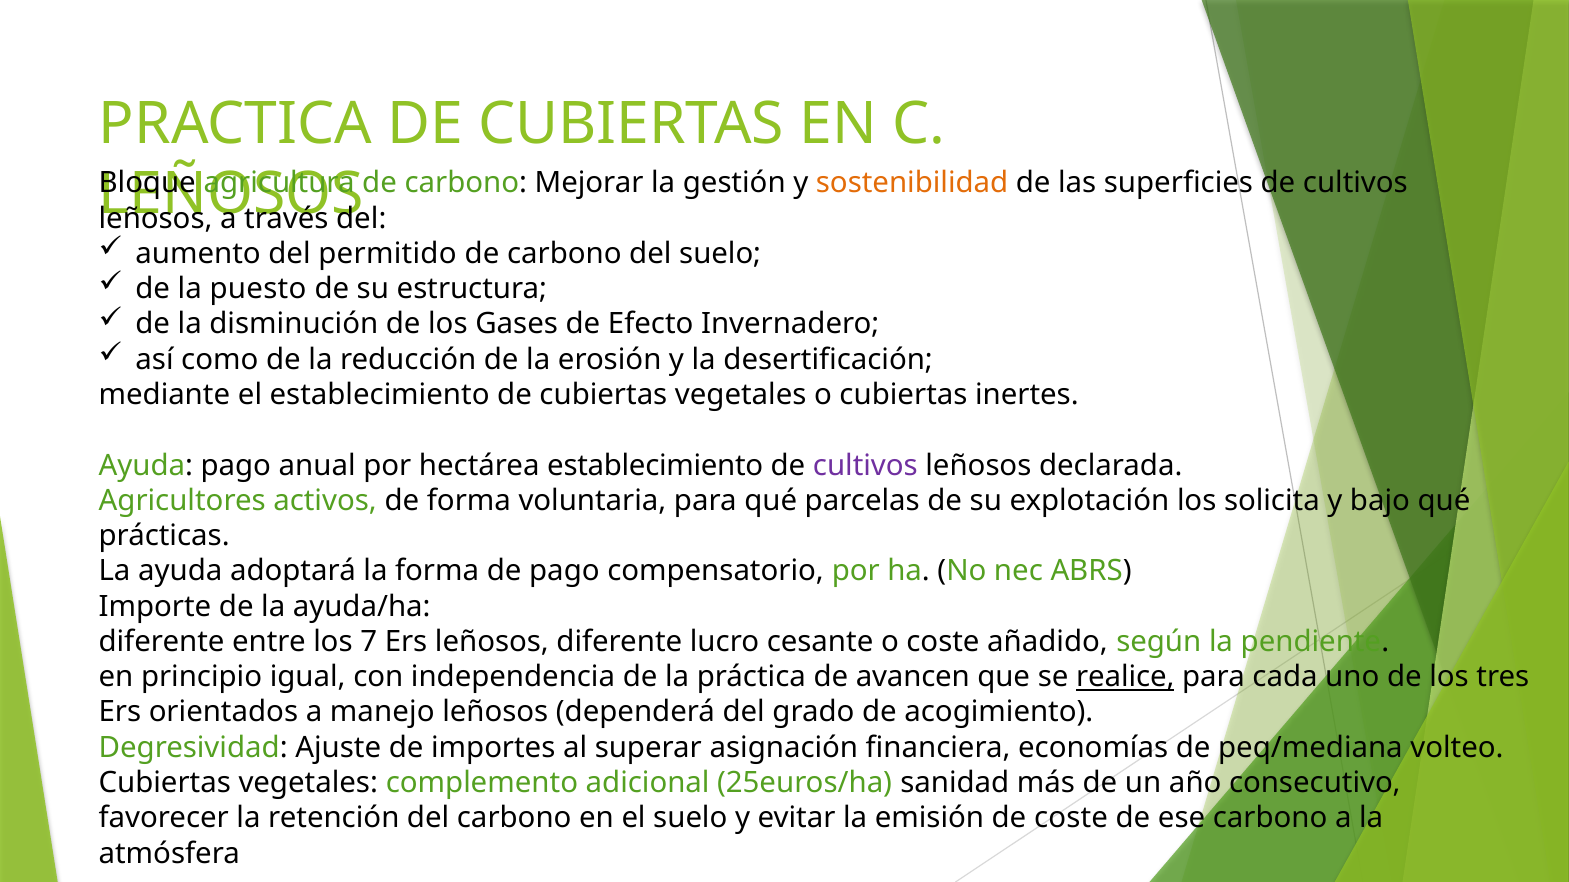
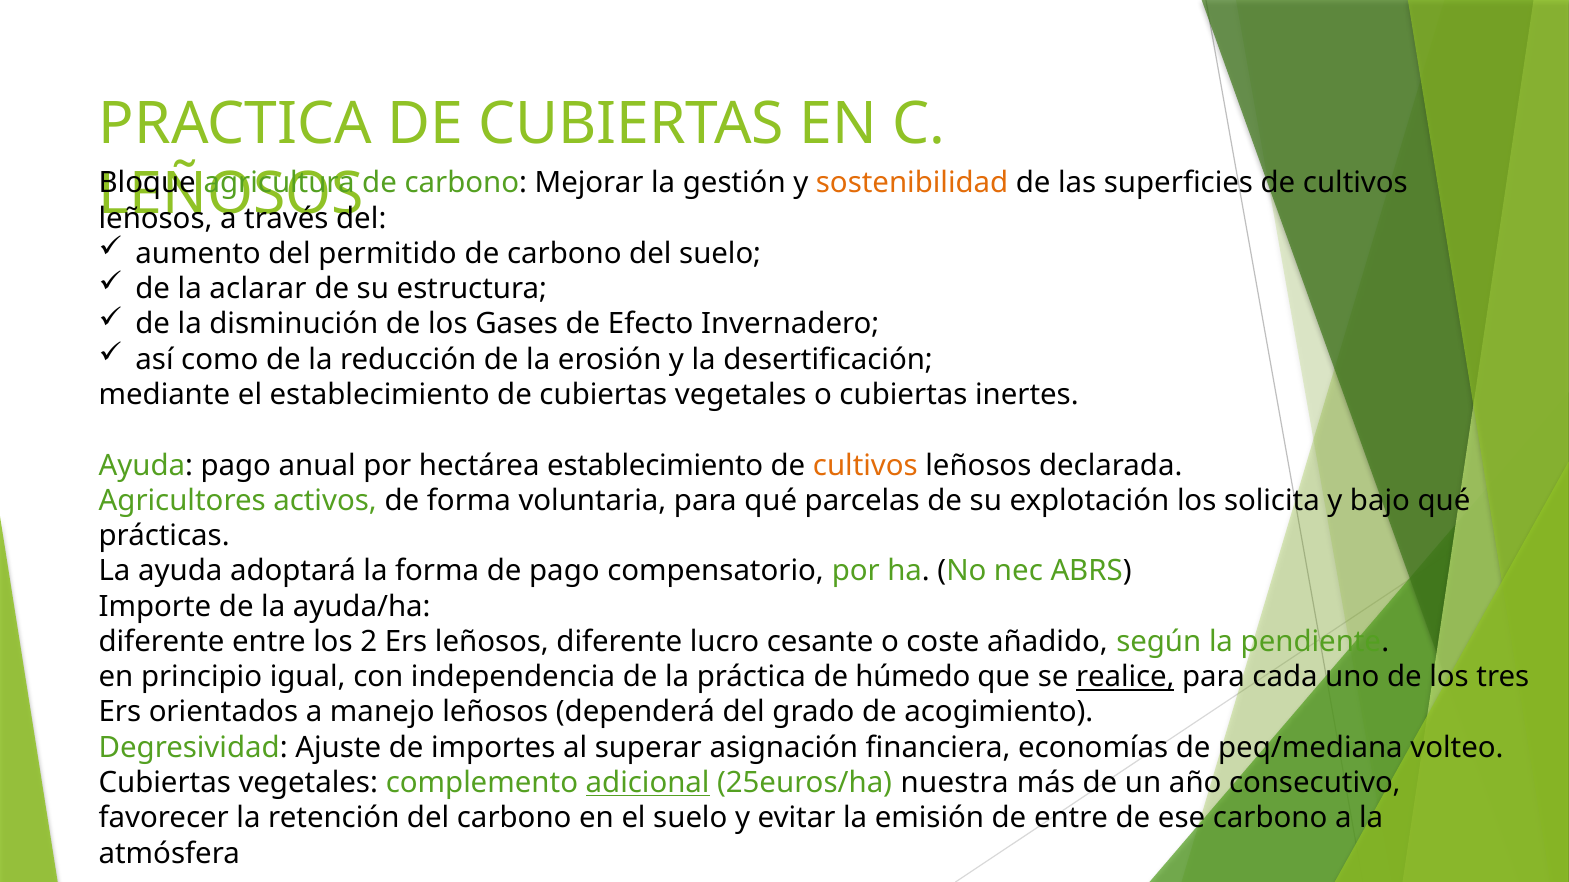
puesto: puesto -> aclarar
cultivos at (865, 466) colour: purple -> orange
7: 7 -> 2
avancen: avancen -> húmedo
adicional underline: none -> present
sanidad: sanidad -> nuestra
de coste: coste -> entre
